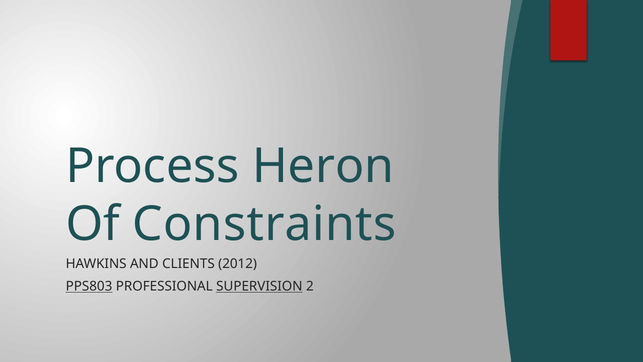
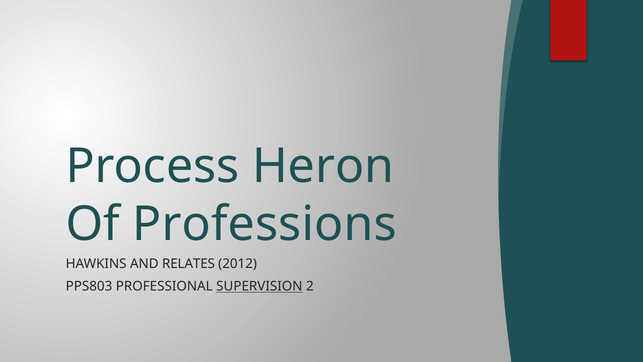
Constraints: Constraints -> Professions
CLIENTS: CLIENTS -> RELATES
PPS803 underline: present -> none
